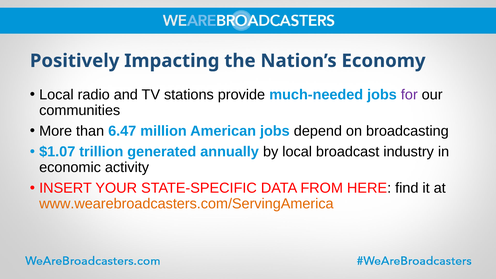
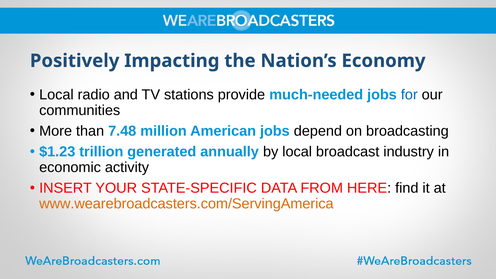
for colour: purple -> blue
6.47: 6.47 -> 7.48
$1.07: $1.07 -> $1.23
